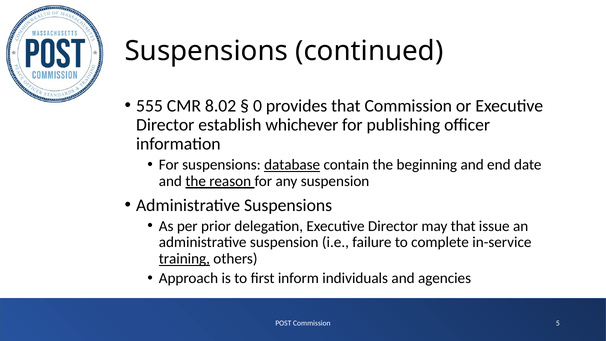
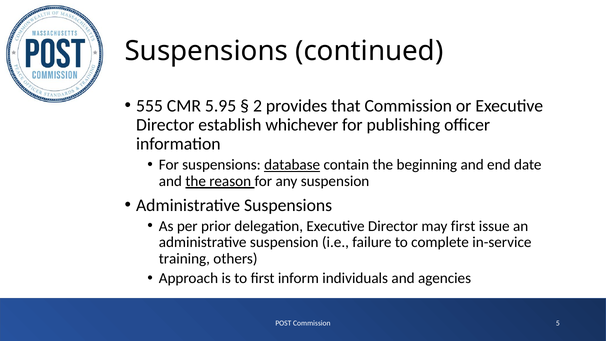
8.02: 8.02 -> 5.95
0: 0 -> 2
may that: that -> first
training underline: present -> none
